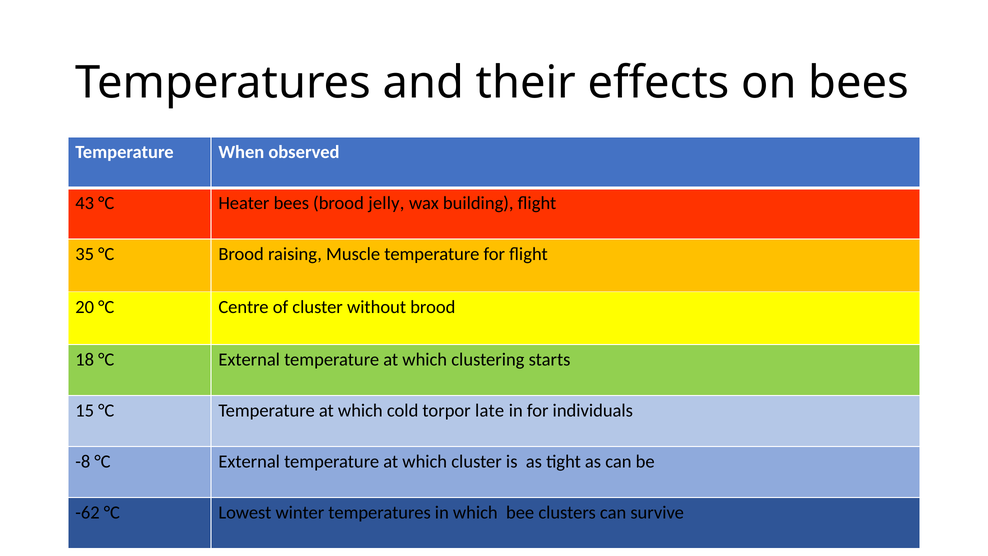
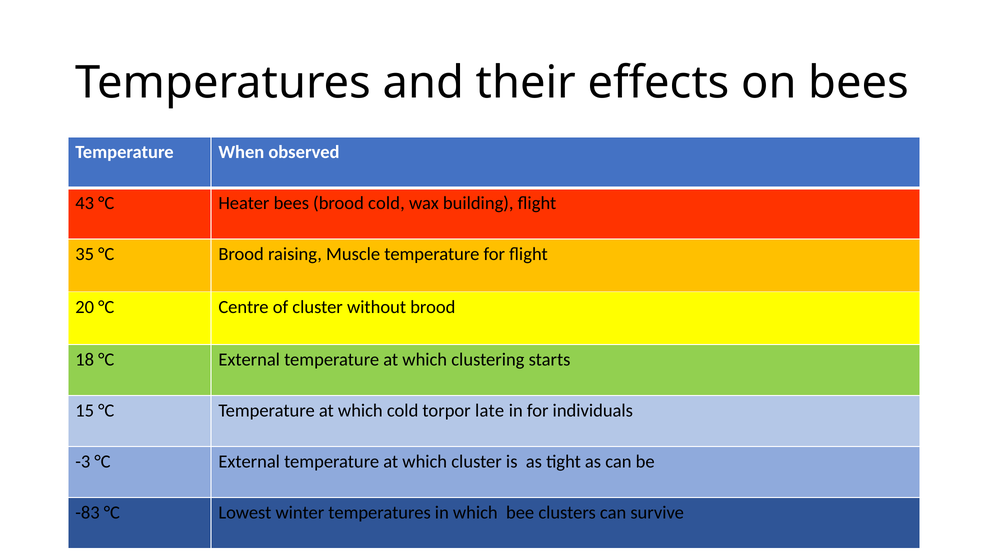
brood jelly: jelly -> cold
-8: -8 -> -3
-62: -62 -> -83
